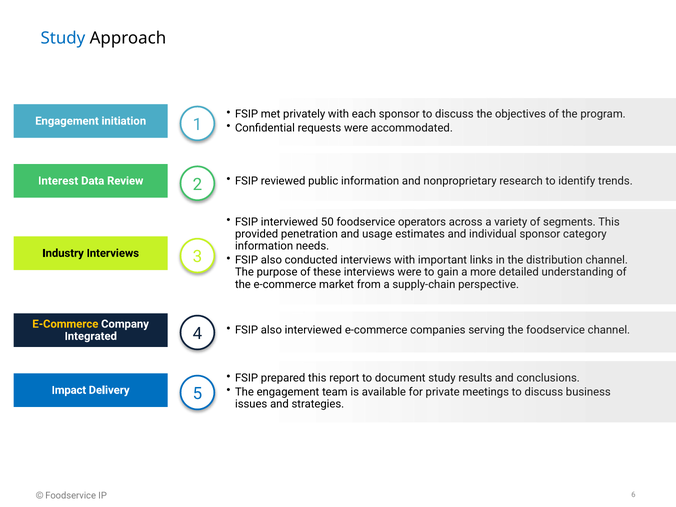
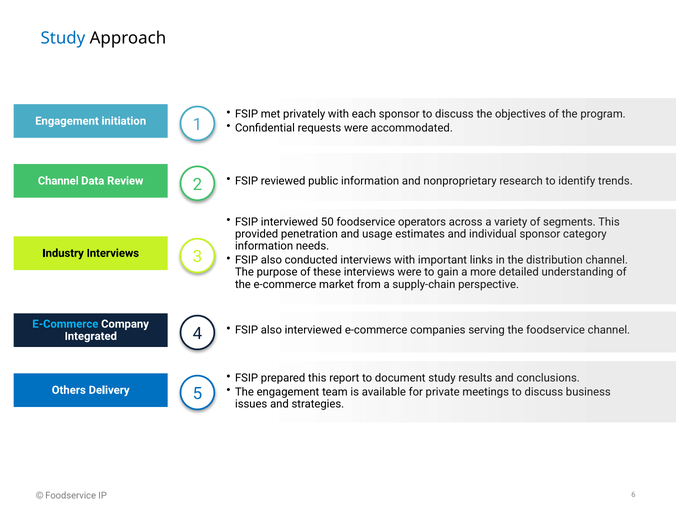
Interest at (58, 181): Interest -> Channel
E-Commerce at (65, 324) colour: yellow -> light blue
Impact: Impact -> Others
